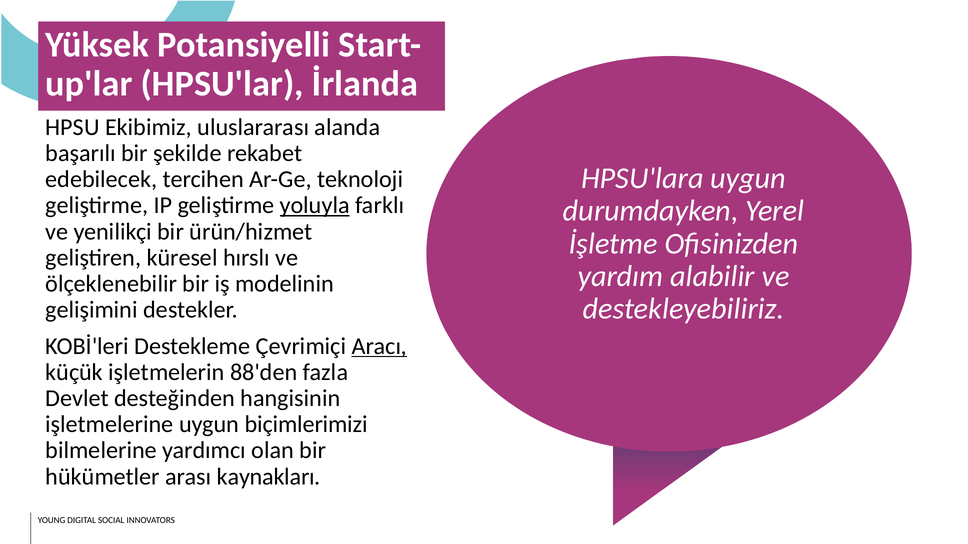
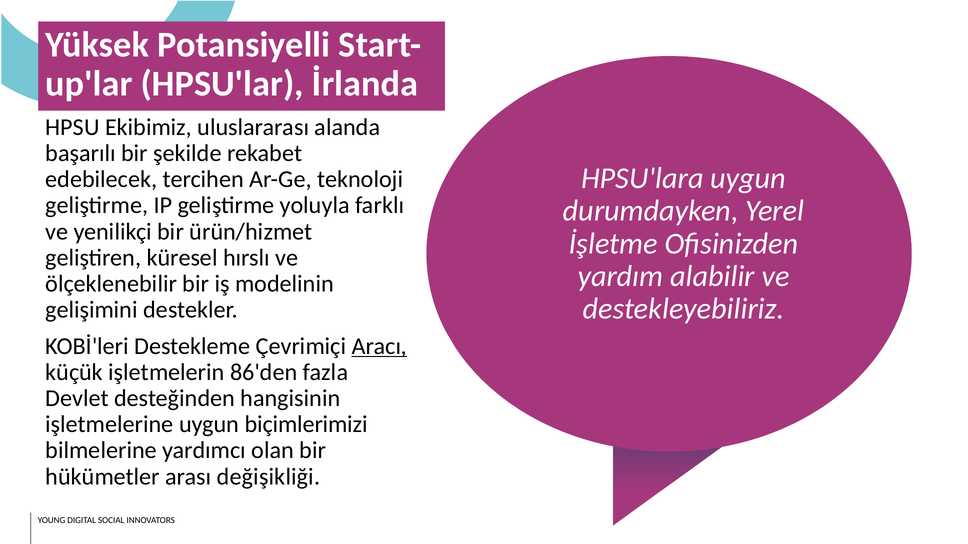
yoluyla underline: present -> none
88'den: 88'den -> 86'den
kaynakları: kaynakları -> değişikliği
